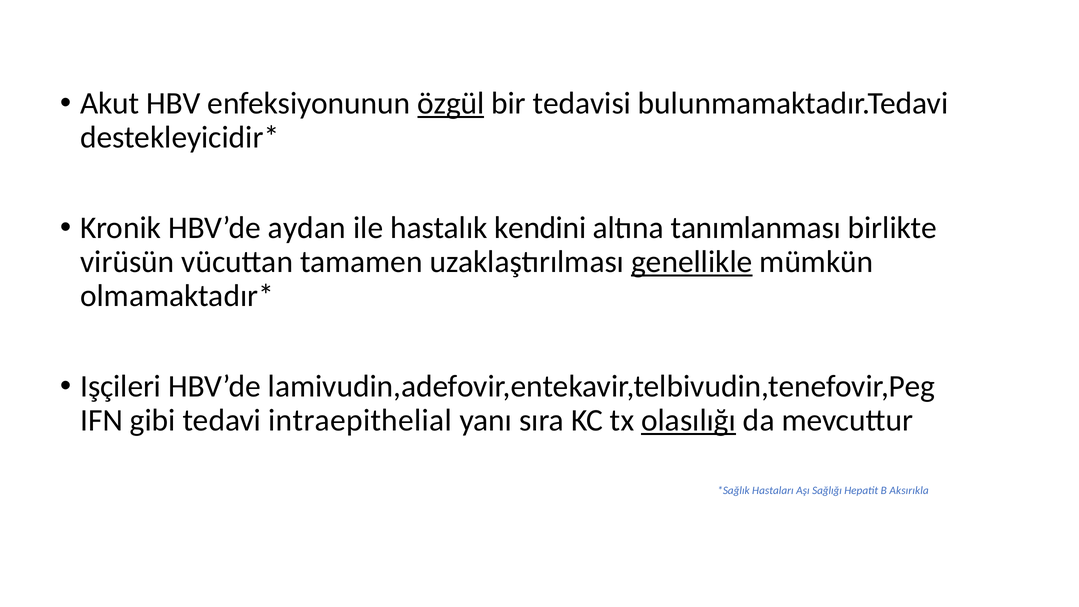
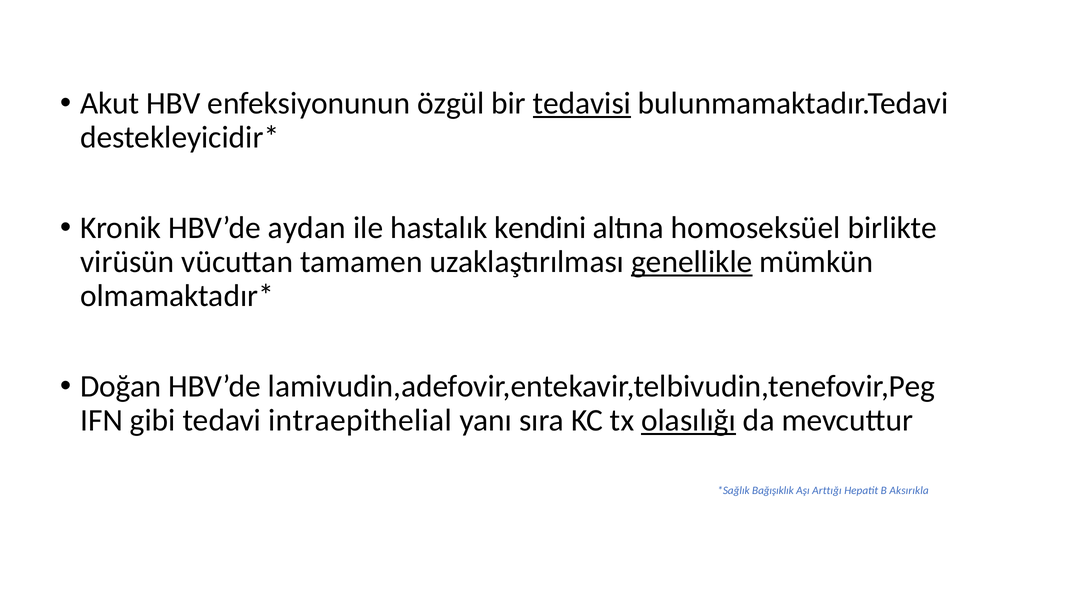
özgül underline: present -> none
tedavisi underline: none -> present
tanımlanması: tanımlanması -> homoseksüel
Işçileri: Işçileri -> Doğan
Hastaları: Hastaları -> Bağışıklık
Sağlığı: Sağlığı -> Arttığı
